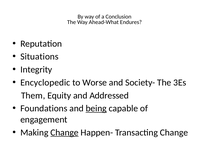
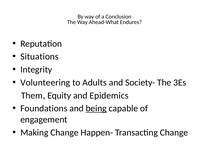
Encyclopedic: Encyclopedic -> Volunteering
Worse: Worse -> Adults
Addressed: Addressed -> Epidemics
Change at (65, 133) underline: present -> none
